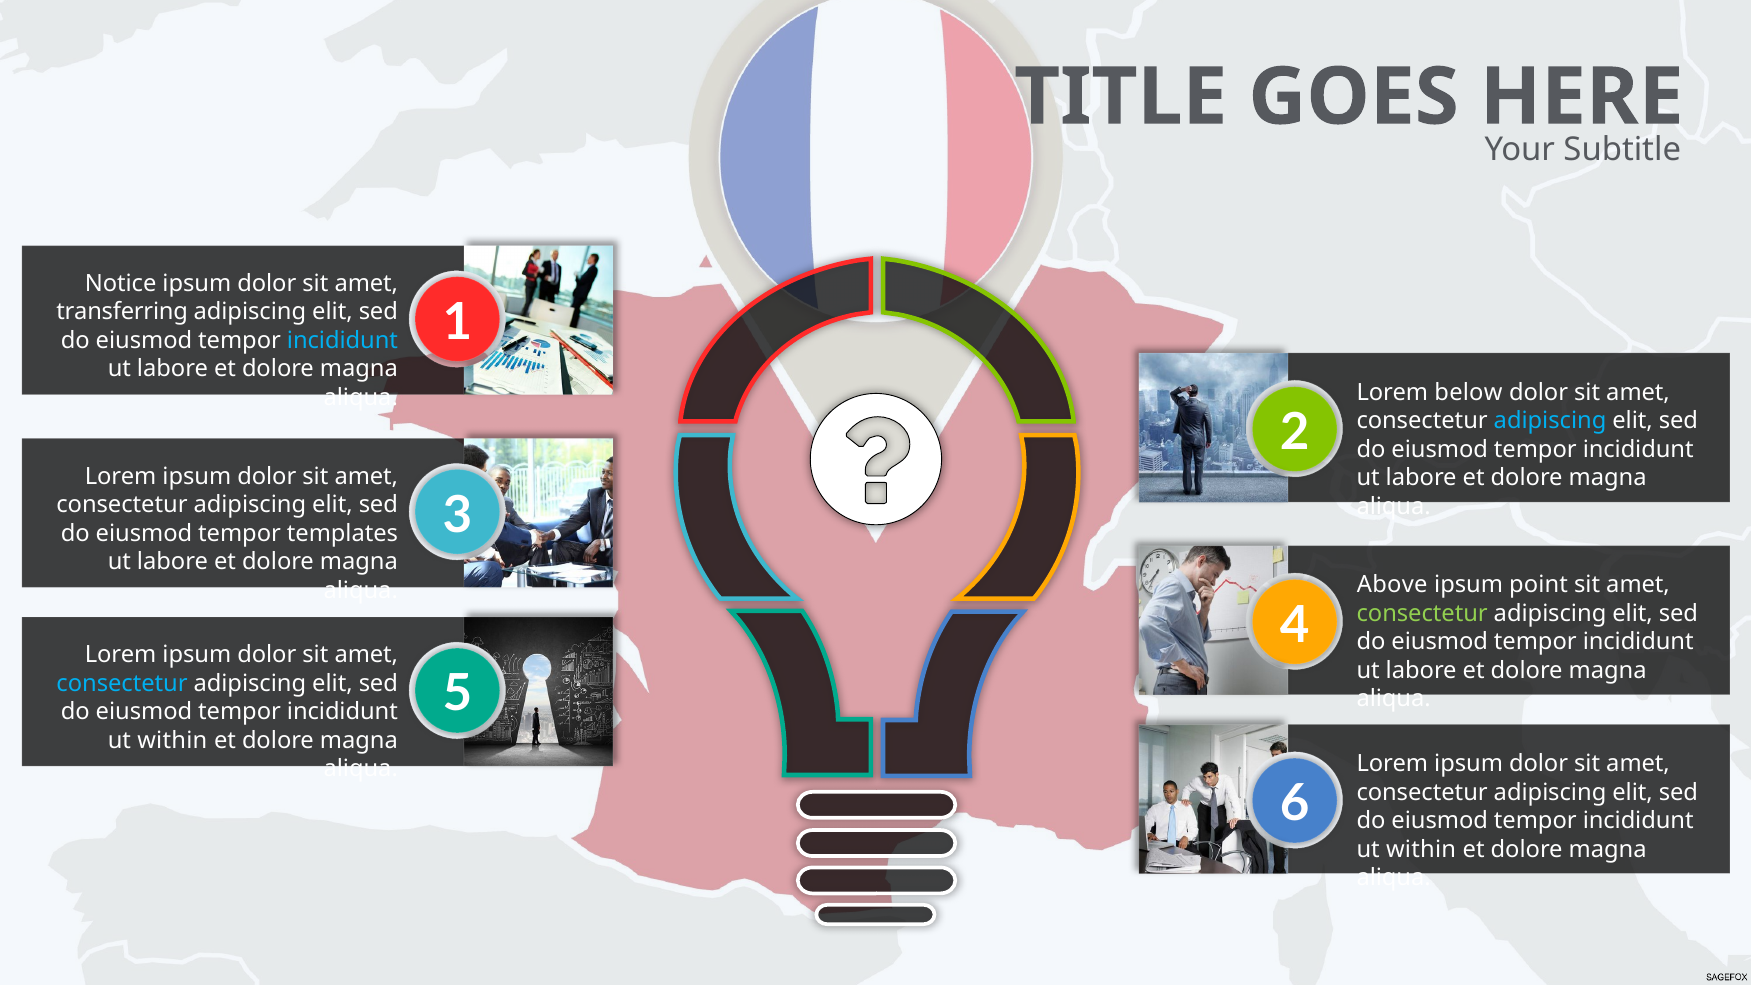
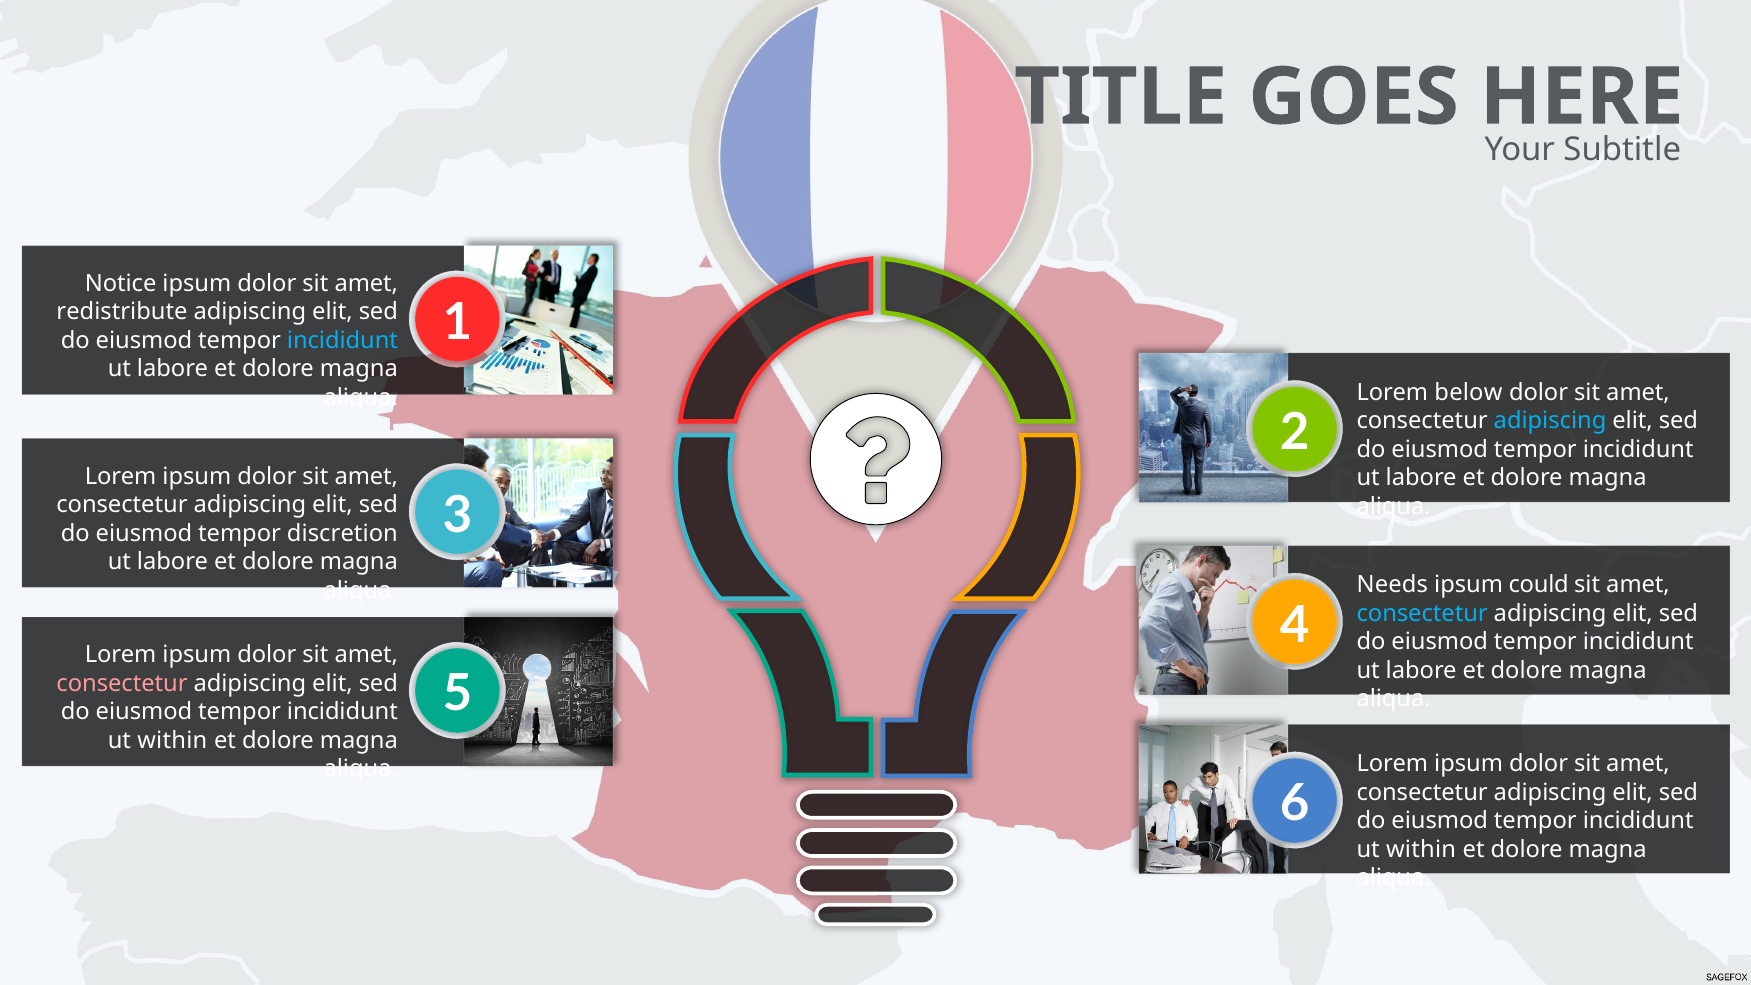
transferring: transferring -> redistribute
templates: templates -> discretion
Above: Above -> Needs
point: point -> could
consectetur at (1422, 613) colour: light green -> light blue
consectetur at (122, 684) colour: light blue -> pink
